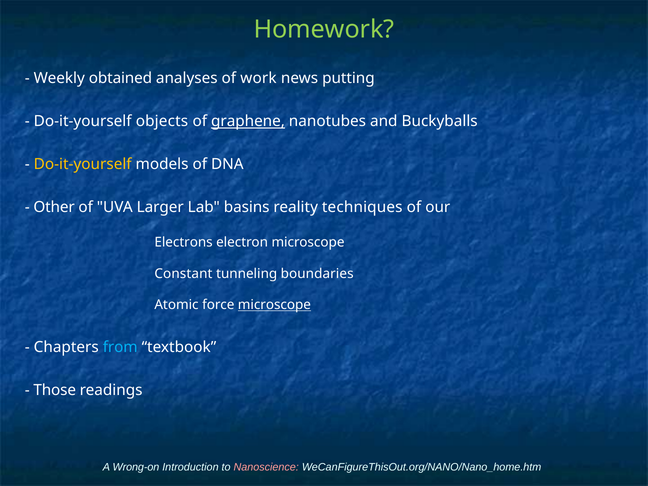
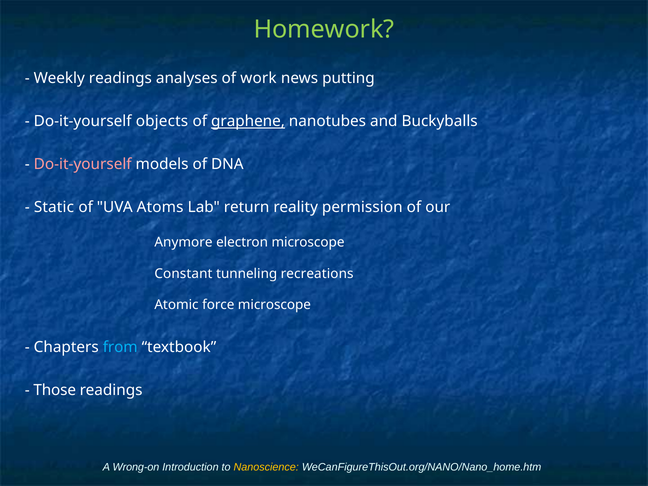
Weekly obtained: obtained -> readings
Do-it-yourself at (83, 164) colour: yellow -> pink
Other: Other -> Static
Larger: Larger -> Atoms
basins: basins -> return
techniques: techniques -> permission
Electrons: Electrons -> Anymore
boundaries: boundaries -> recreations
microscope at (274, 305) underline: present -> none
Nanoscience colour: pink -> yellow
